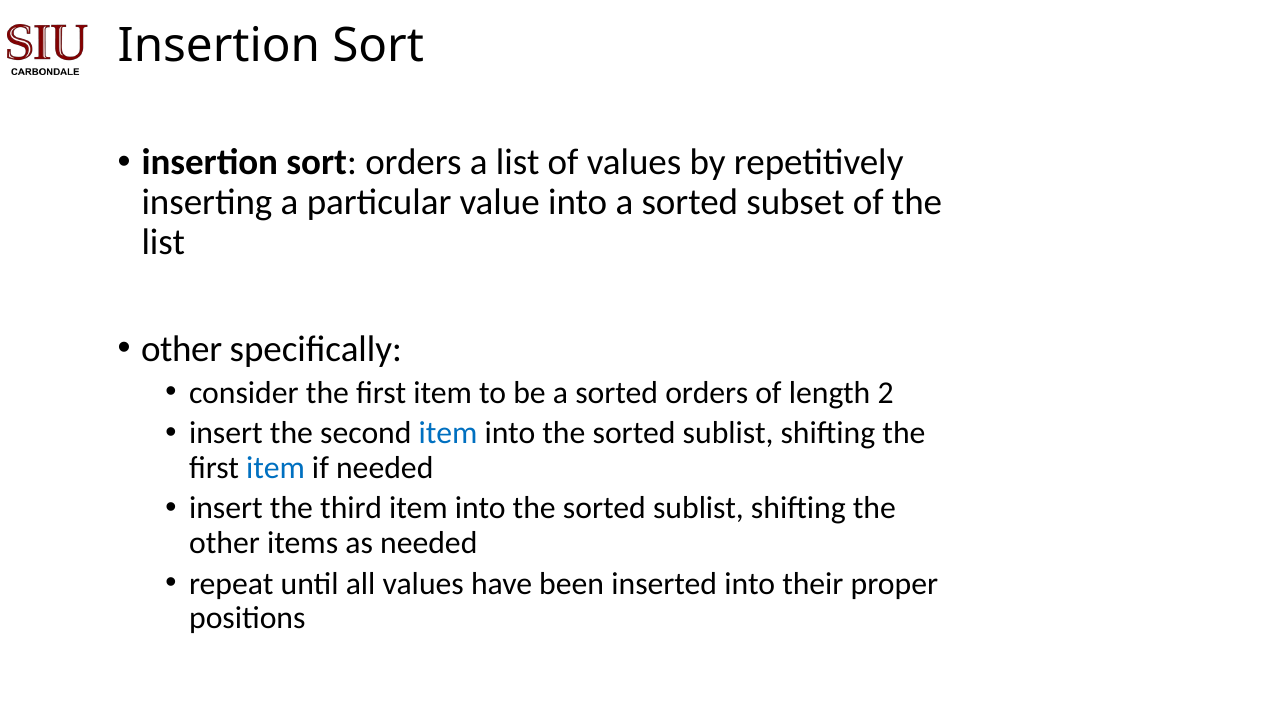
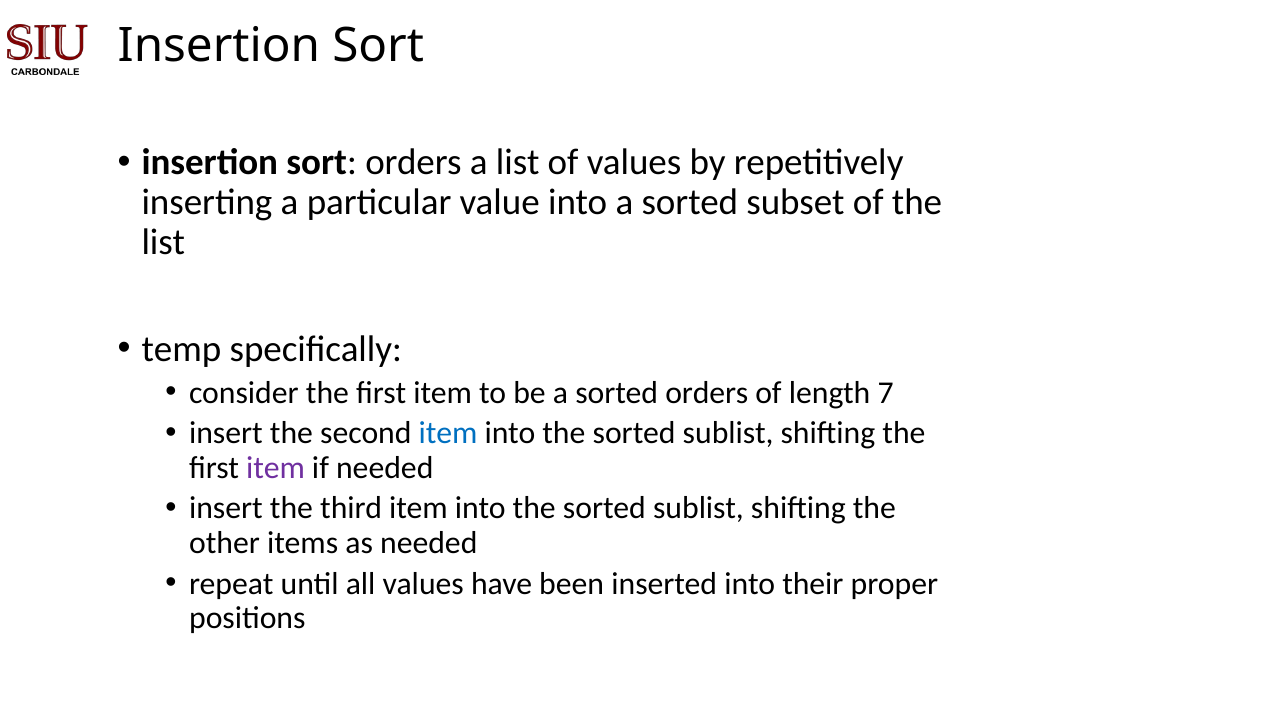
other at (182, 349): other -> temp
2: 2 -> 7
item at (276, 468) colour: blue -> purple
